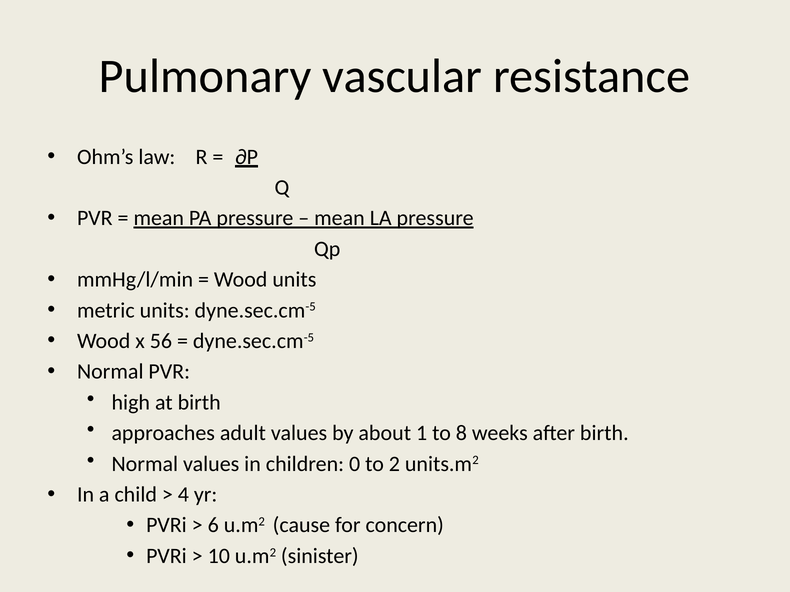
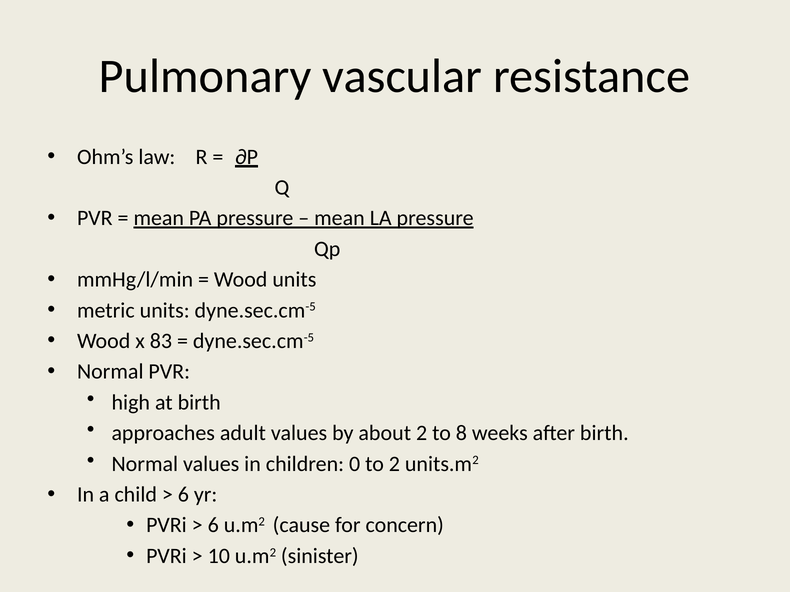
56: 56 -> 83
about 1: 1 -> 2
4 at (183, 495): 4 -> 6
